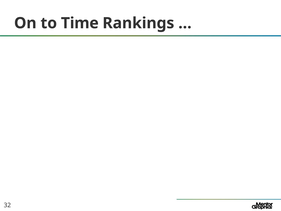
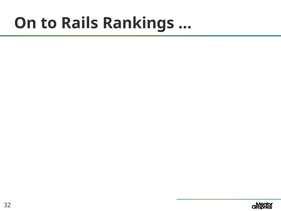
Time: Time -> Rails
